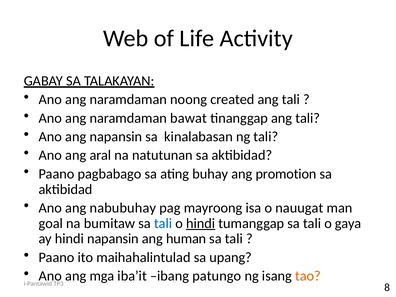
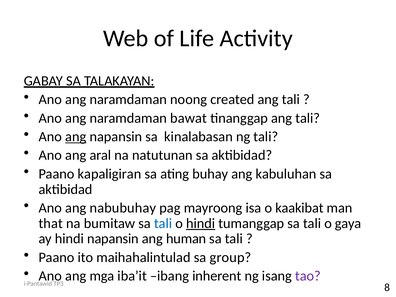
ang at (76, 137) underline: none -> present
pagbabago: pagbabago -> kapaligiran
promotion: promotion -> kabuluhan
nauugat: nauugat -> kaakibat
goal: goal -> that
upang: upang -> group
patungo: patungo -> inherent
tao colour: orange -> purple
